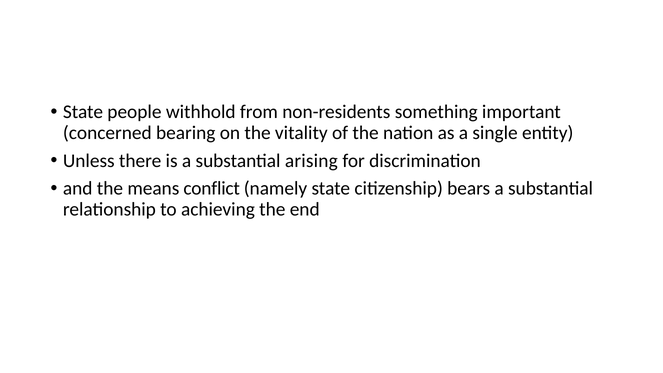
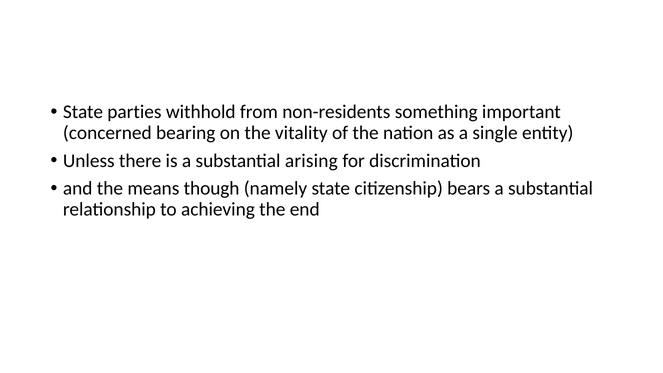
people: people -> parties
conflict: conflict -> though
